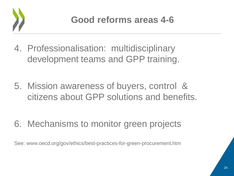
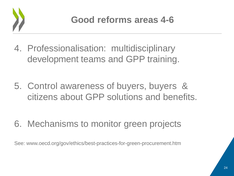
Mission: Mission -> Control
buyers control: control -> buyers
